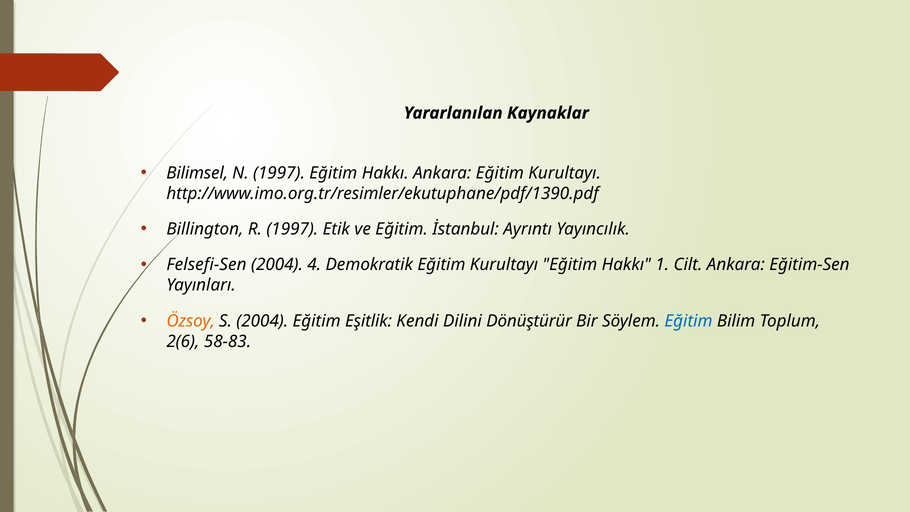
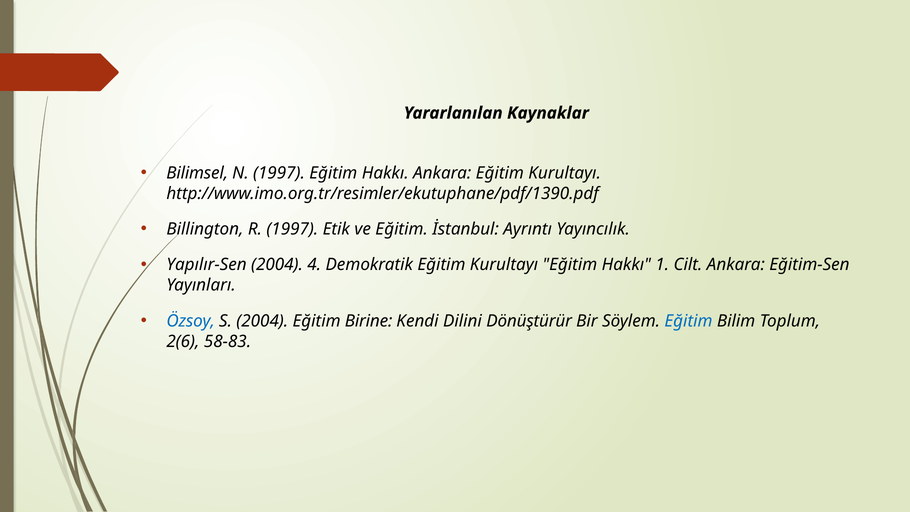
Felsefi-Sen: Felsefi-Sen -> Yapılır-Sen
Özsoy colour: orange -> blue
Eşitlik: Eşitlik -> Birine
